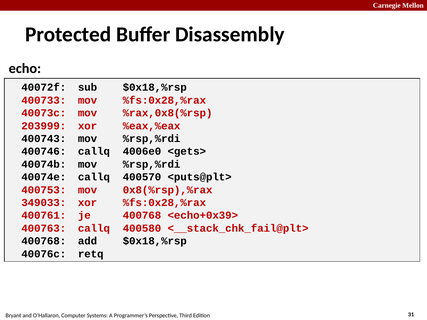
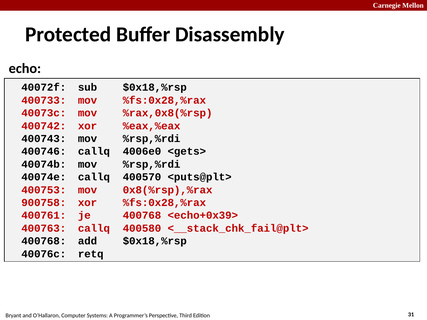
203999: 203999 -> 400742
349033: 349033 -> 900758
